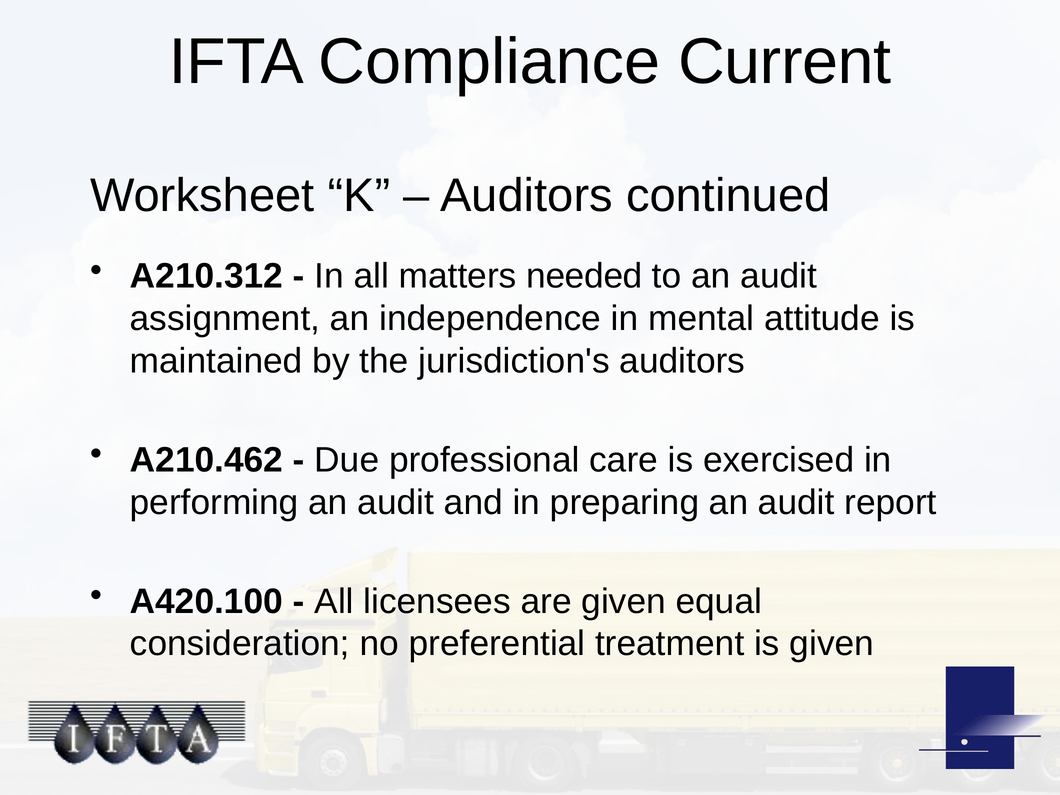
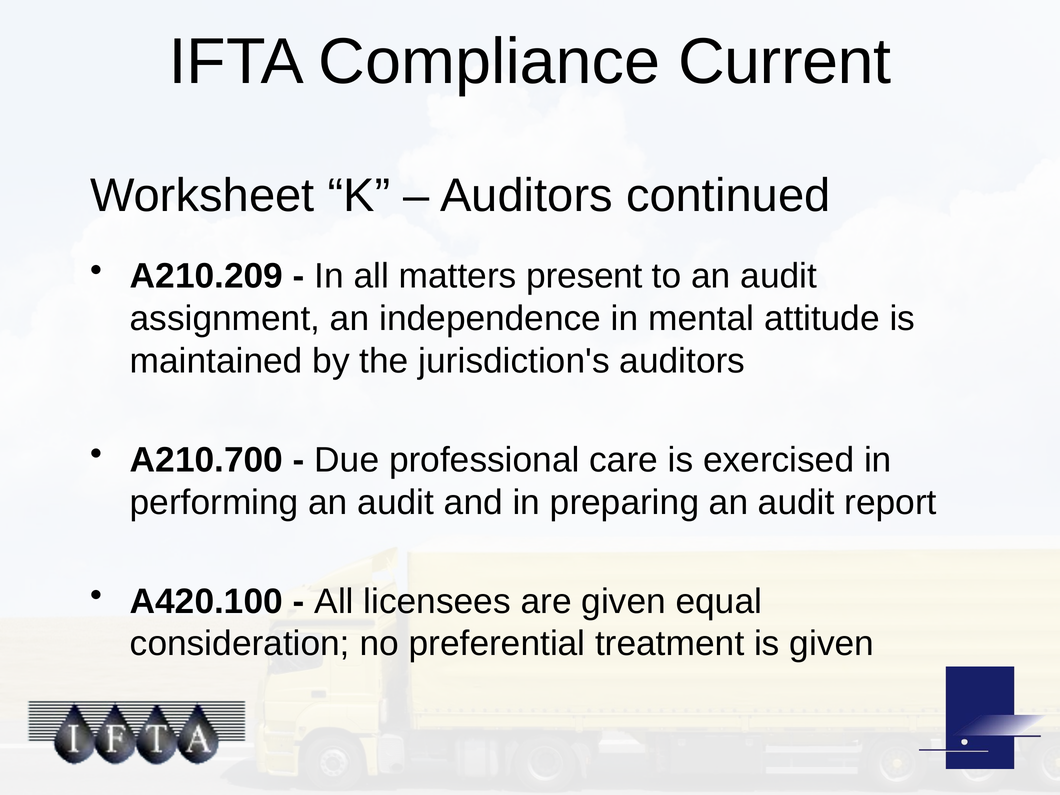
A210.312: A210.312 -> A210.209
needed: needed -> present
A210.462: A210.462 -> A210.700
